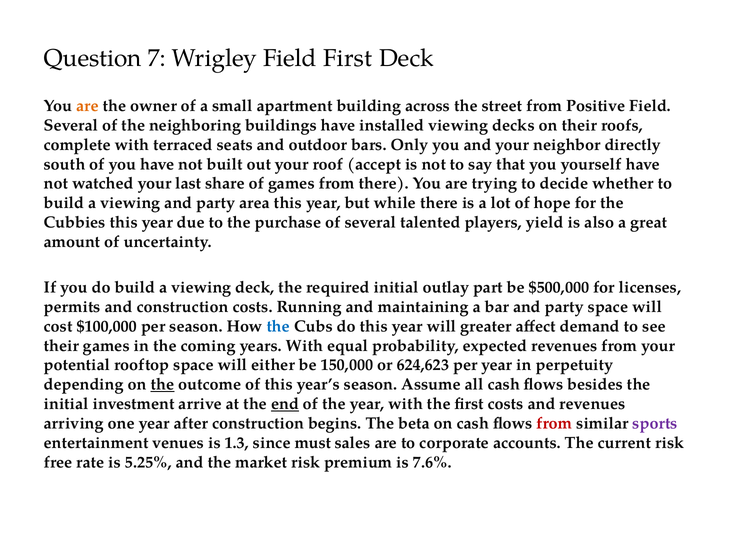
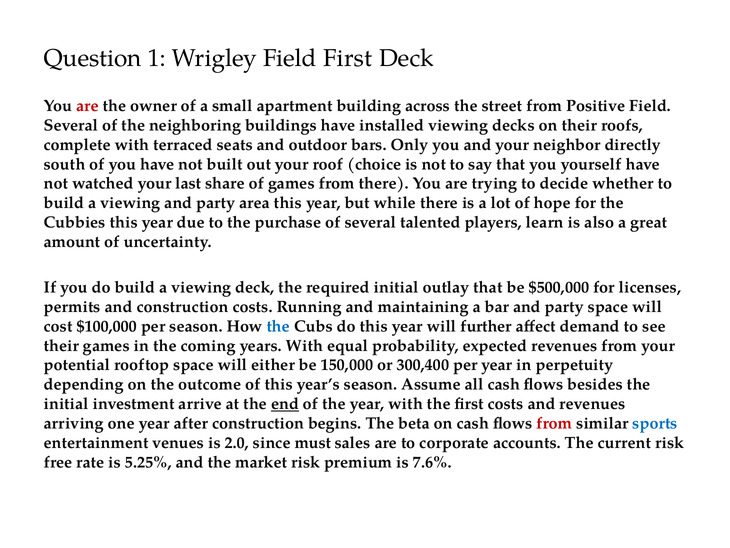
7: 7 -> 1
are at (88, 106) colour: orange -> red
accept: accept -> choice
yield: yield -> learn
outlay part: part -> that
greater: greater -> further
624,623: 624,623 -> 300,400
the at (162, 384) underline: present -> none
sports colour: purple -> blue
1.3: 1.3 -> 2.0
